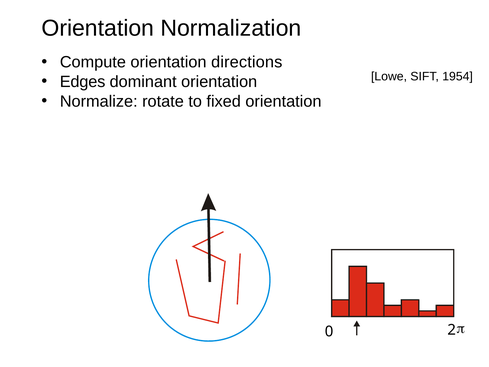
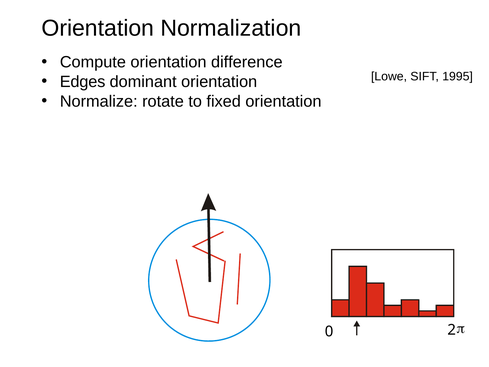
directions: directions -> difference
1954: 1954 -> 1995
